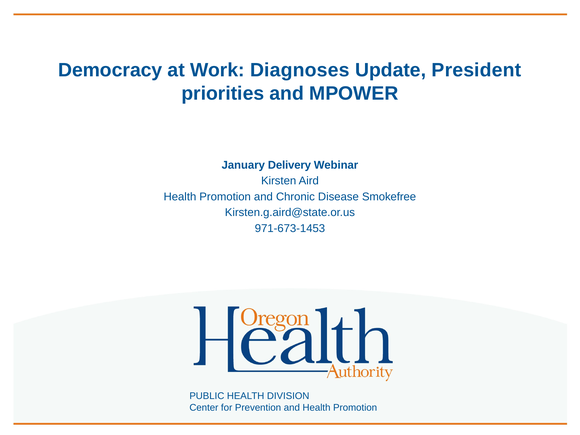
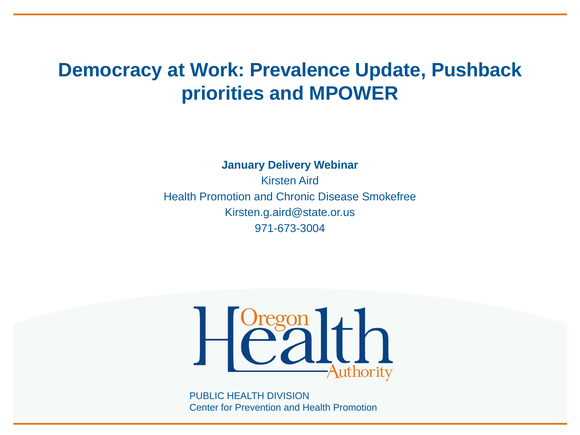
Diagnoses: Diagnoses -> Prevalence
President: President -> Pushback
971-673-1453: 971-673-1453 -> 971-673-3004
